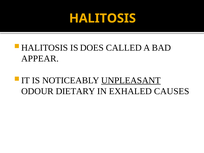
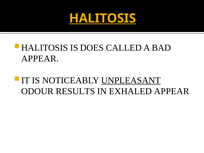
HALITOSIS underline: none -> present
DIETARY: DIETARY -> RESULTS
EXHALED CAUSES: CAUSES -> APPEAR
